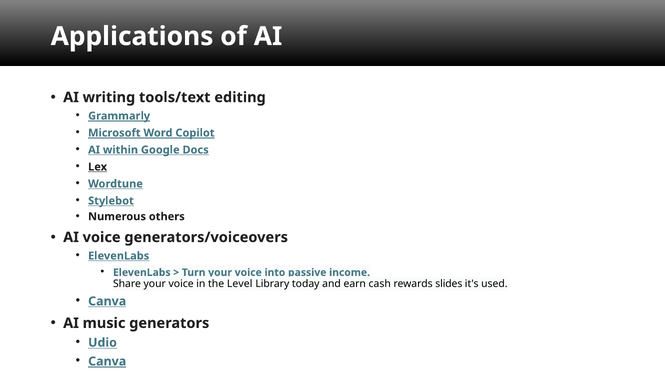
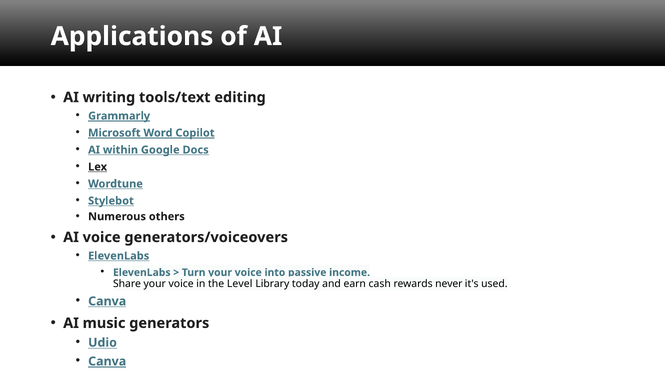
slides: slides -> never
